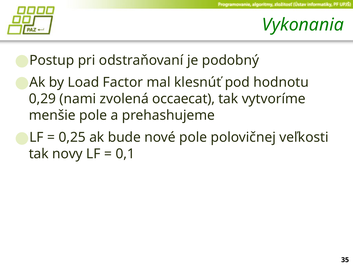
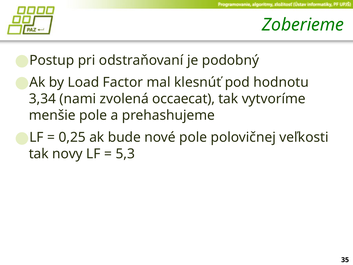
Vykonania: Vykonania -> Zoberieme
0,29: 0,29 -> 3,34
0,1: 0,1 -> 5,3
